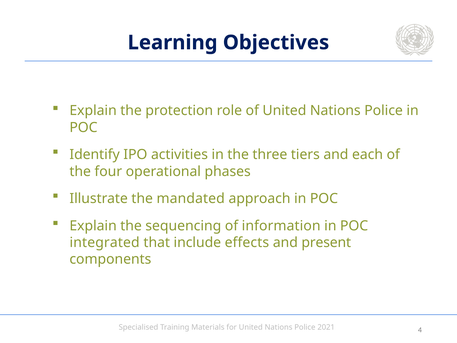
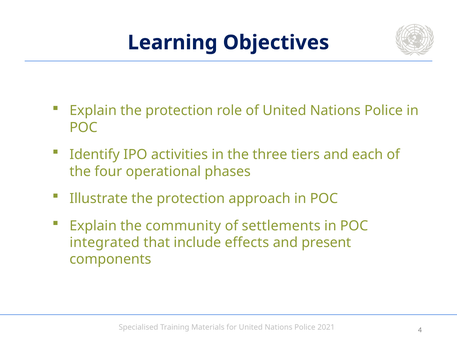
Illustrate the mandated: mandated -> protection
sequencing: sequencing -> community
information: information -> settlements
